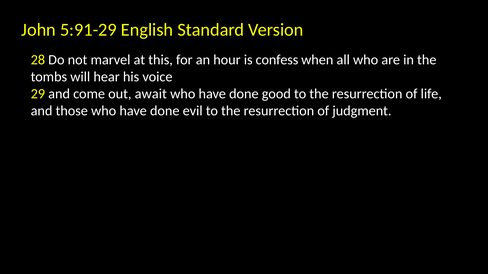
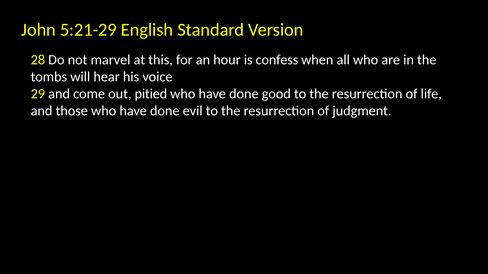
5:91-29: 5:91-29 -> 5:21-29
await: await -> pitied
